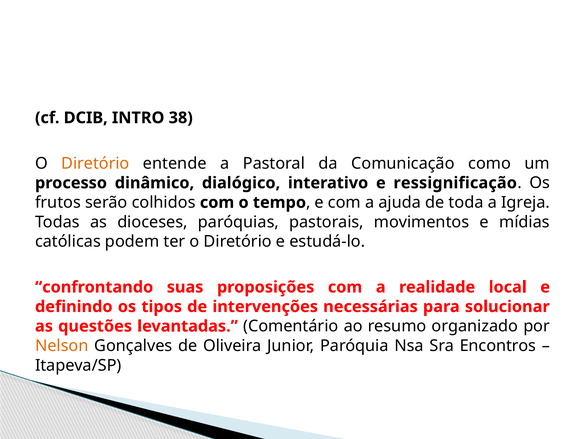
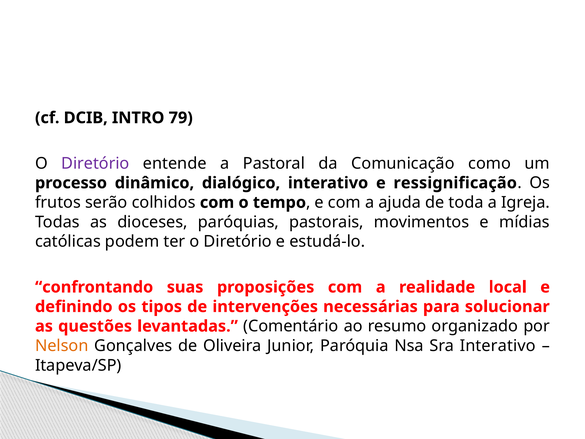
38: 38 -> 79
Diretório at (95, 163) colour: orange -> purple
Sra Encontros: Encontros -> Interativo
